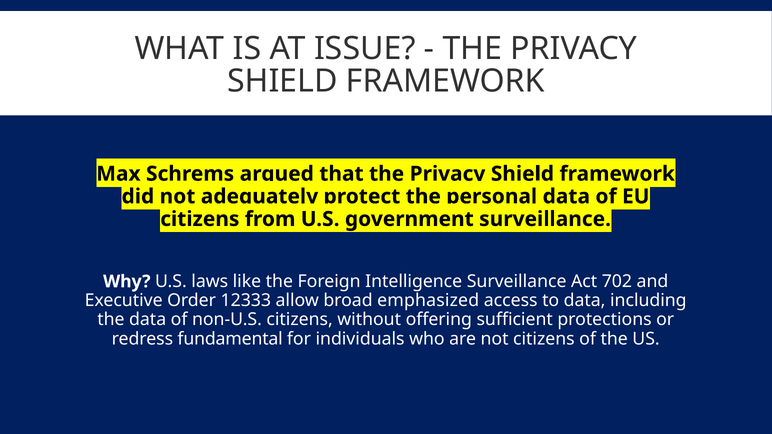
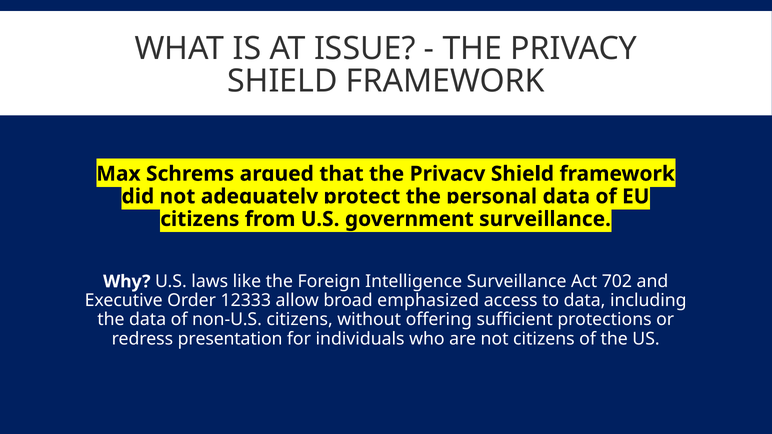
fundamental: fundamental -> presentation
